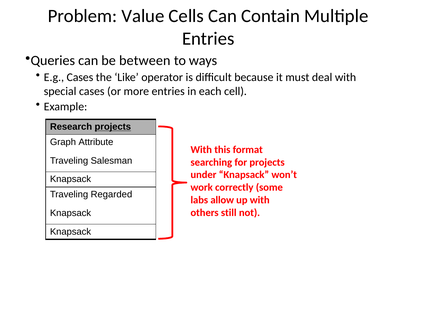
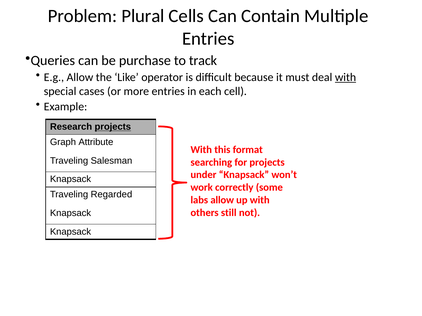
Value: Value -> Plural
between: between -> purchase
ways: ways -> track
E.g Cases: Cases -> Allow
with at (346, 77) underline: none -> present
